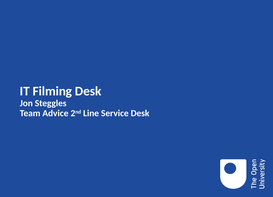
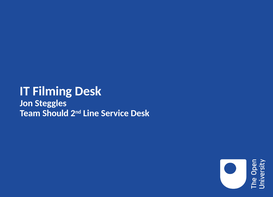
Advice: Advice -> Should
